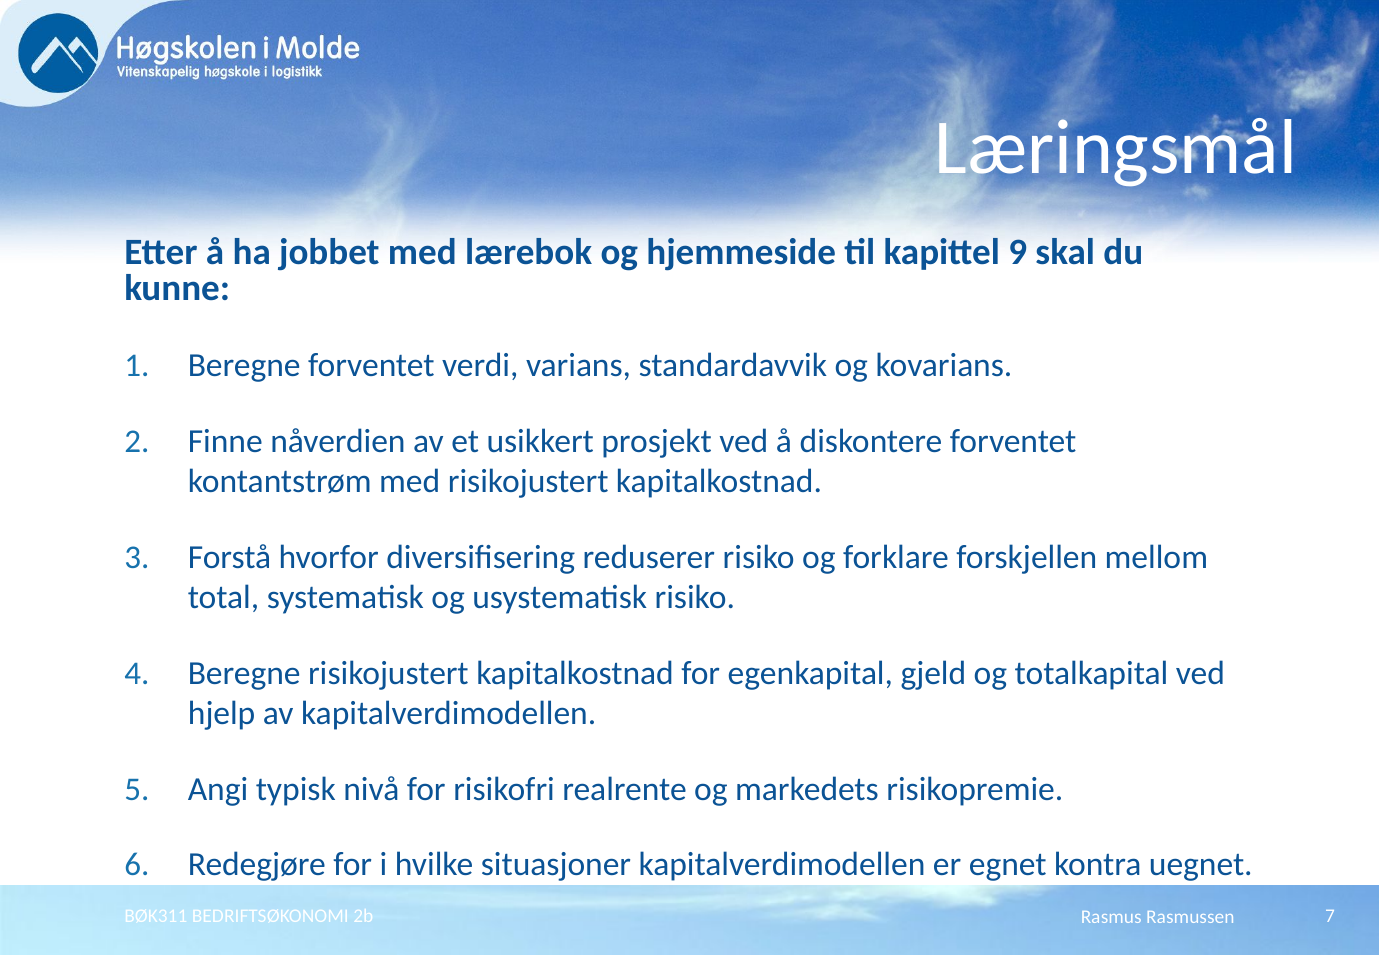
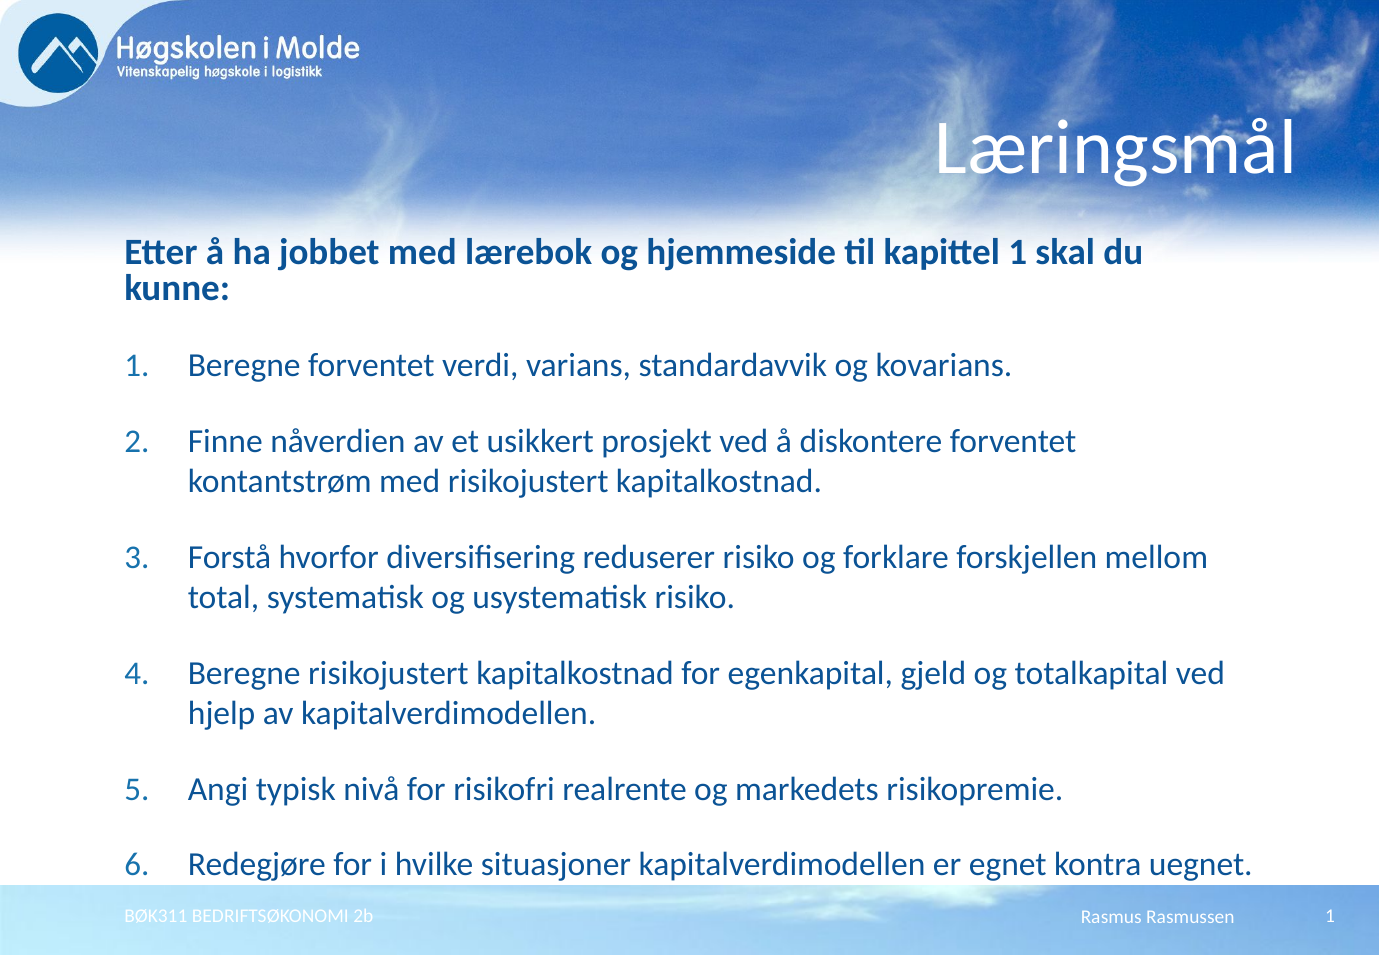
kapittel 9: 9 -> 1
2b 7: 7 -> 1
